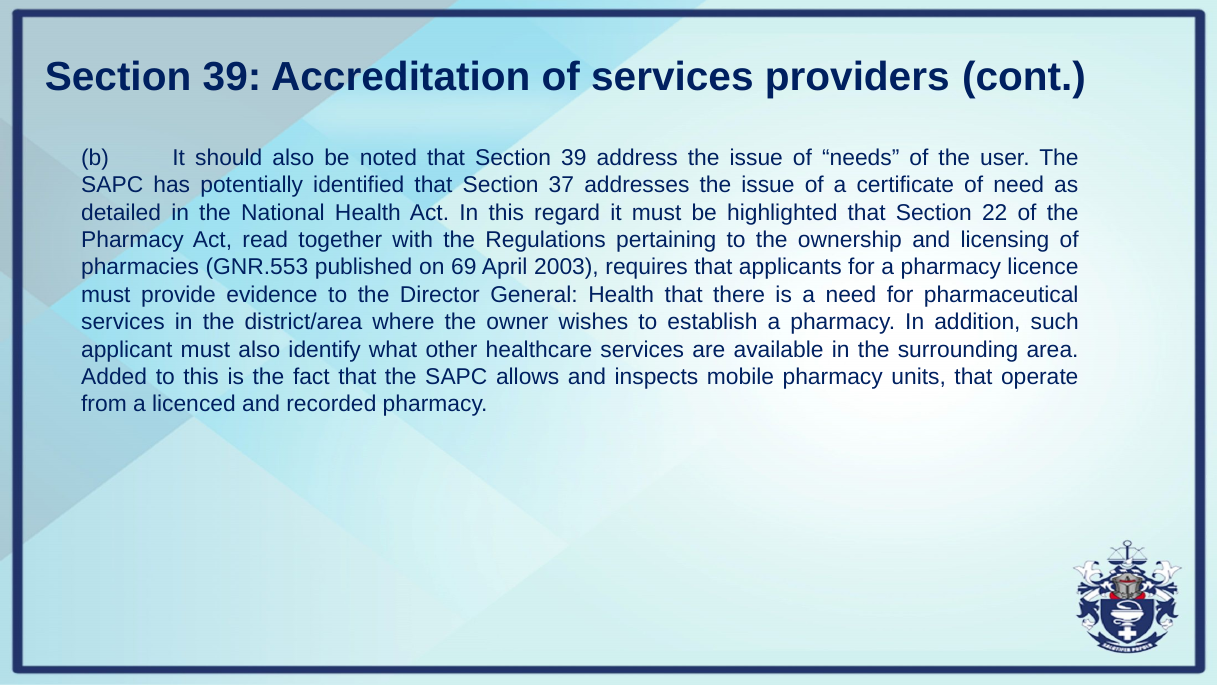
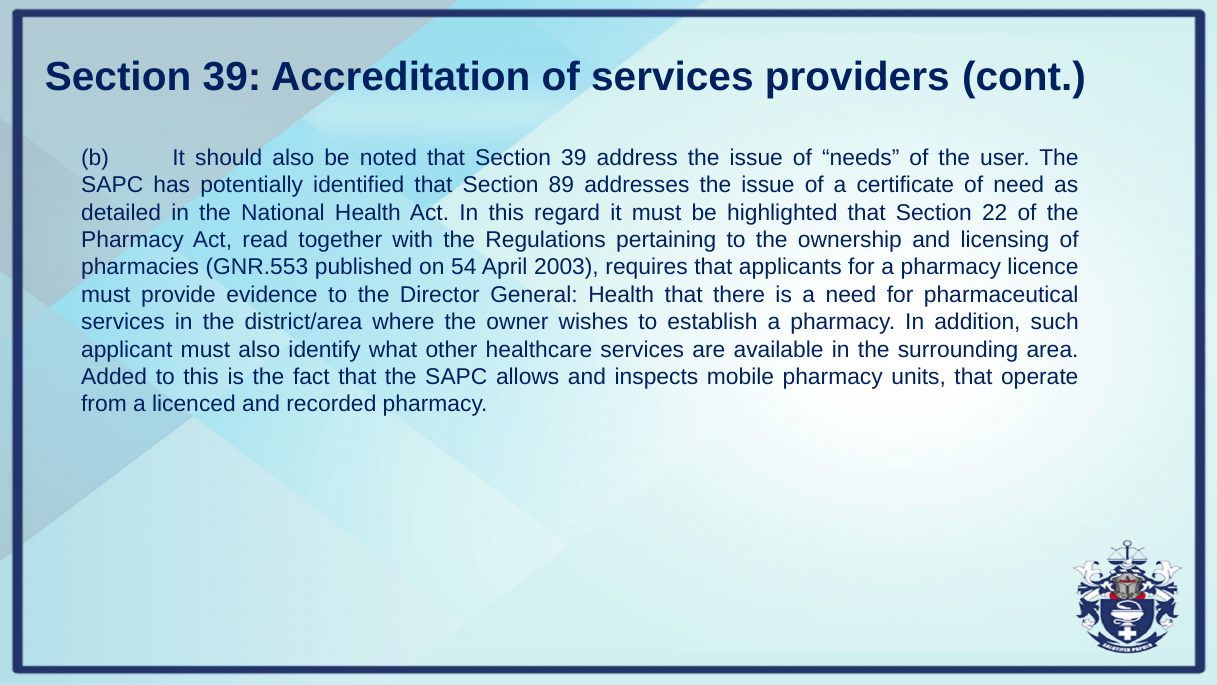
37: 37 -> 89
69: 69 -> 54
